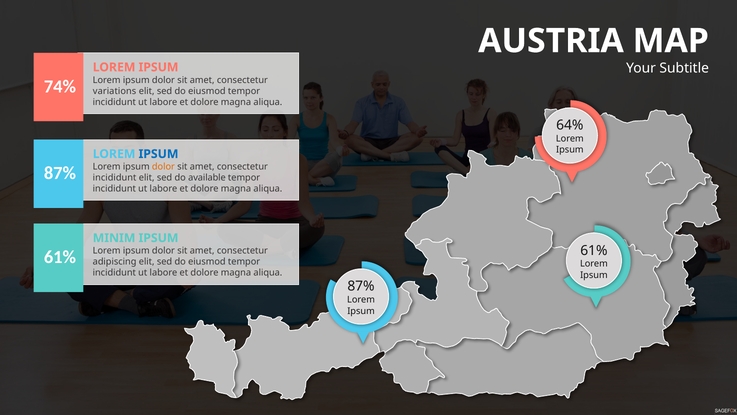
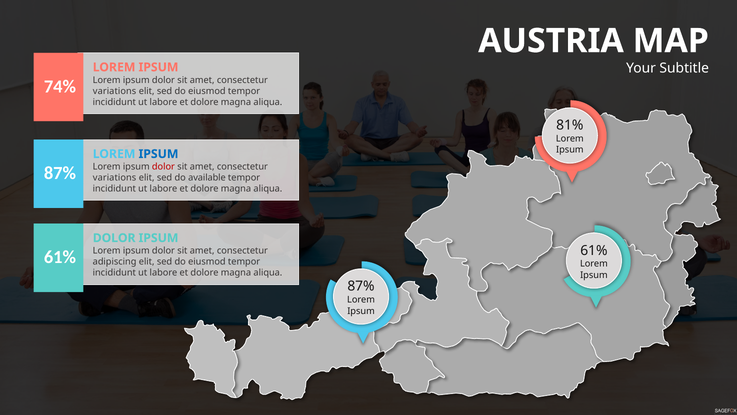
64%: 64% -> 81%
dolor at (163, 166) colour: orange -> red
incididunt at (115, 178): incididunt -> variations
MINIM at (114, 238): MINIM -> DOLOR
